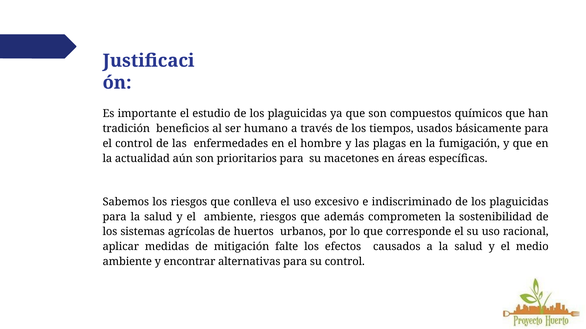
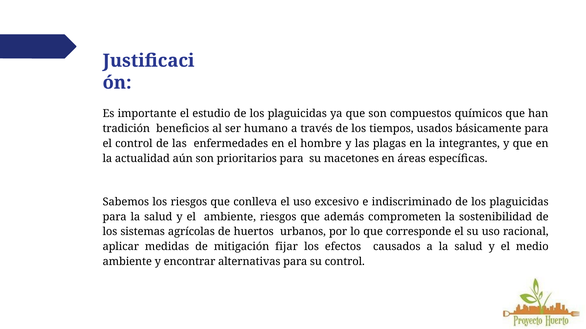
fumigación: fumigación -> integrantes
falte: falte -> fijar
